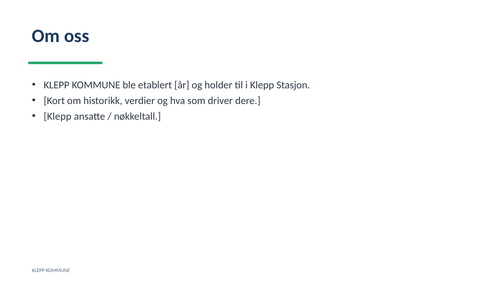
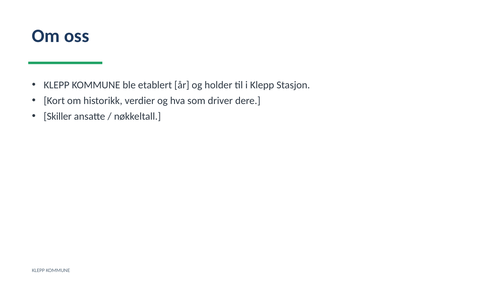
Klepp at (58, 116): Klepp -> Skiller
